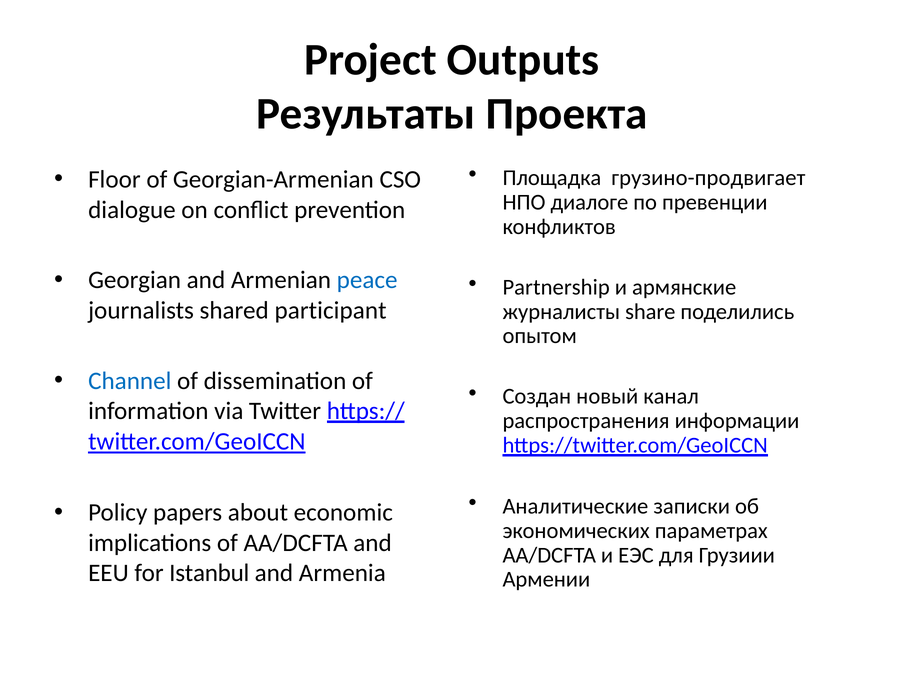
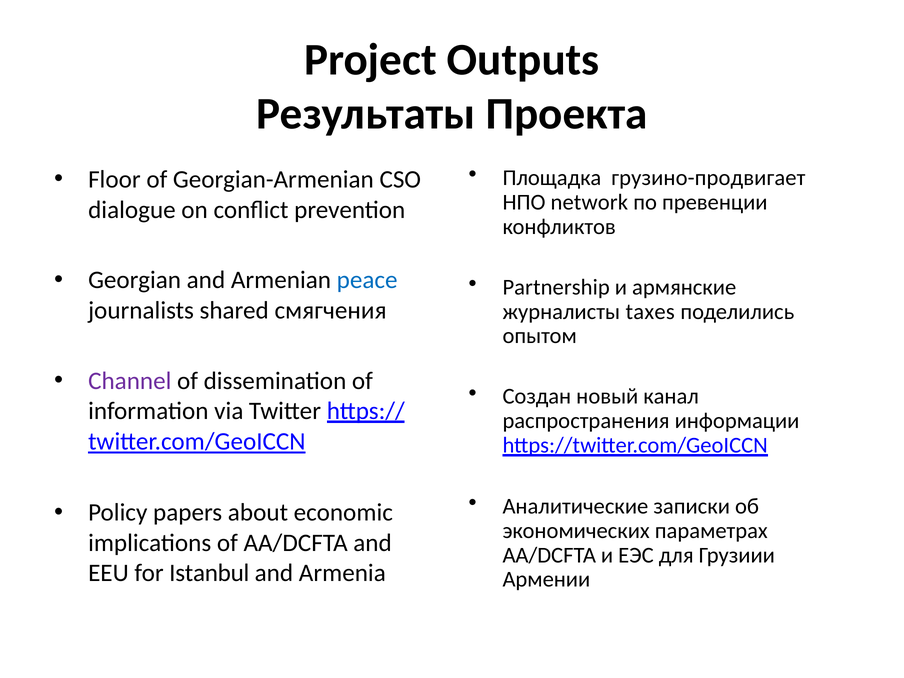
диалоге: диалоге -> network
participant: participant -> смягчения
share: share -> taxes
Channel colour: blue -> purple
